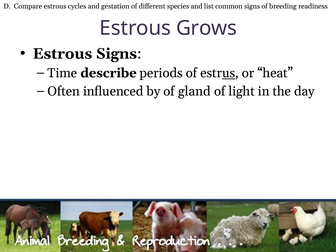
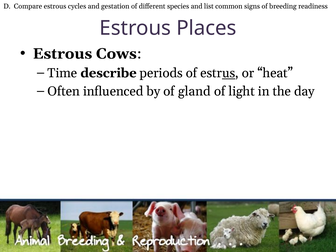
Grows: Grows -> Places
Estrous Signs: Signs -> Cows
